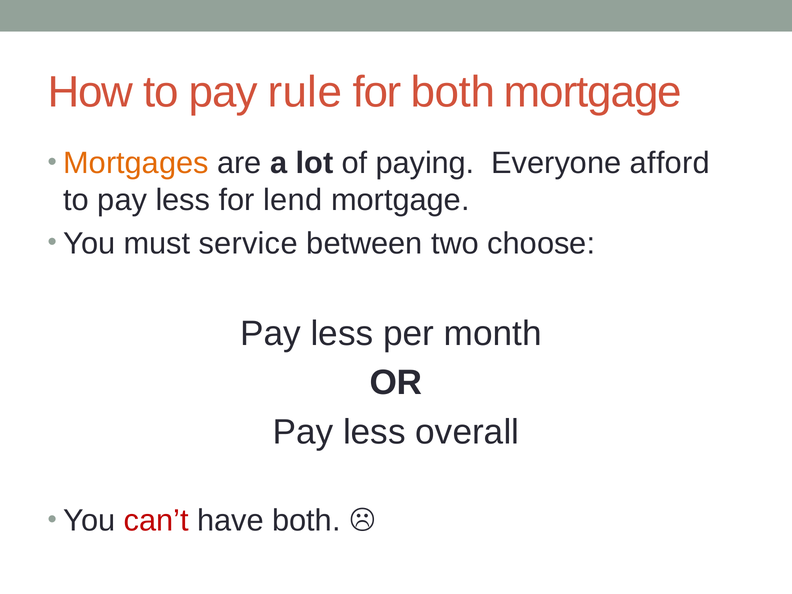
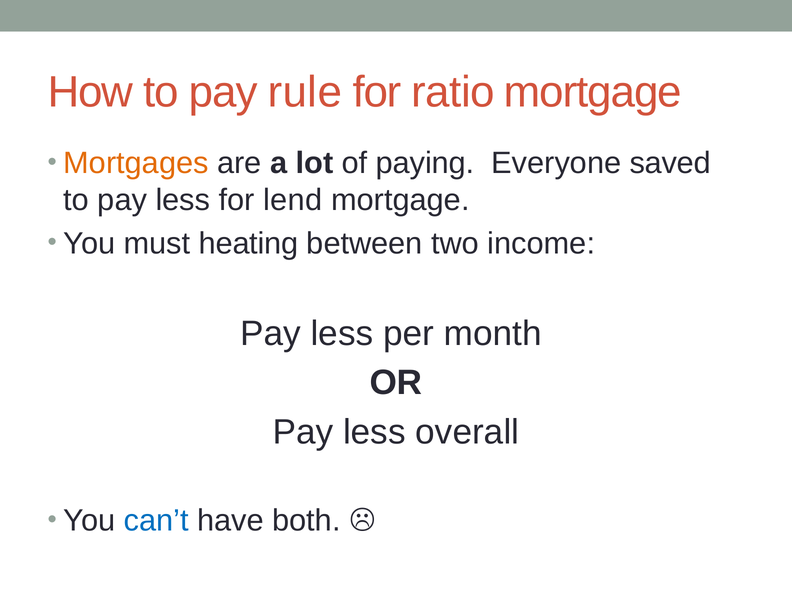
for both: both -> ratio
afford: afford -> saved
service: service -> heating
choose: choose -> income
can’t colour: red -> blue
